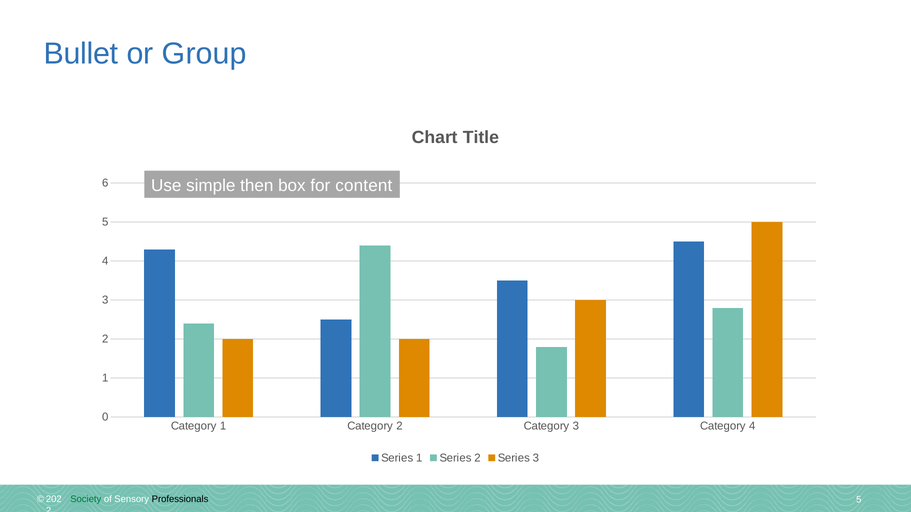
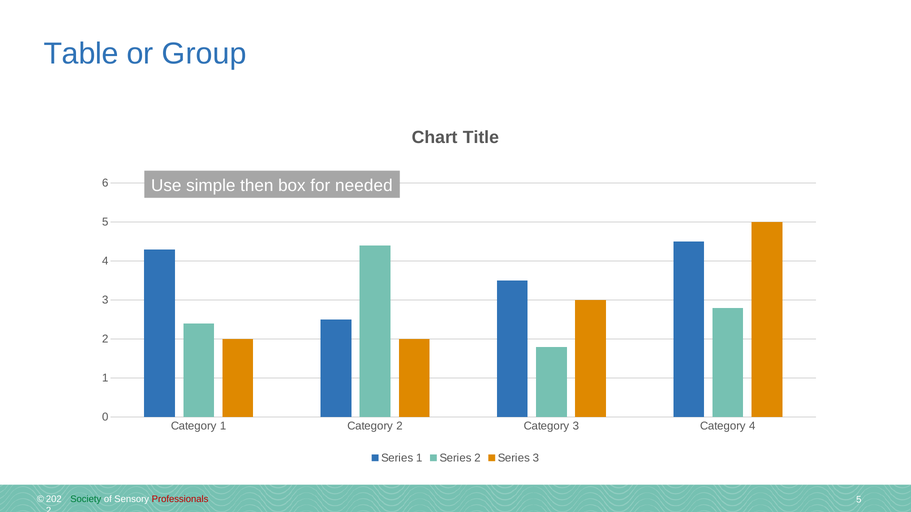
Bullet: Bullet -> Table
content: content -> needed
Professionals colour: black -> red
